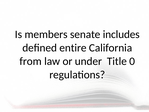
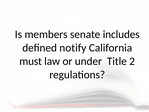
entire: entire -> notify
from: from -> must
0: 0 -> 2
